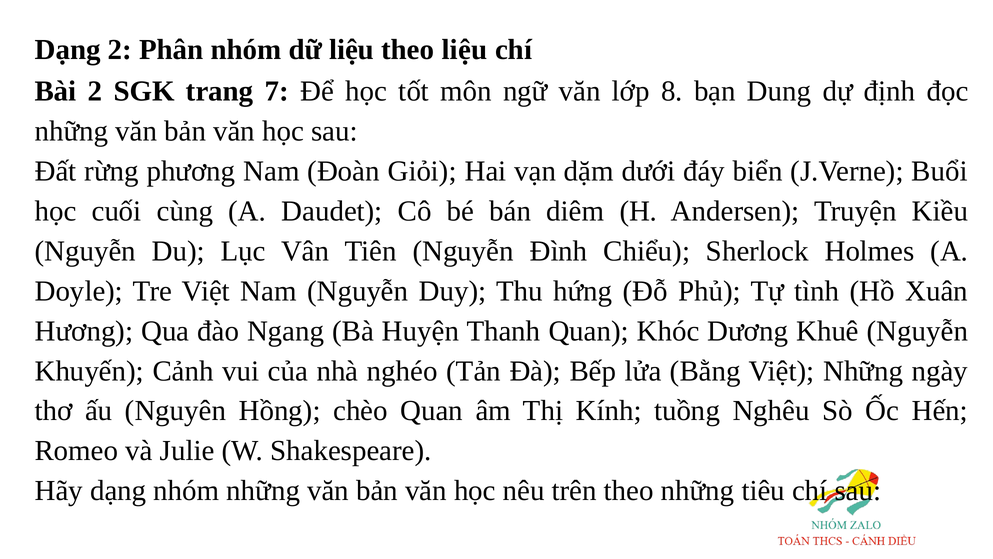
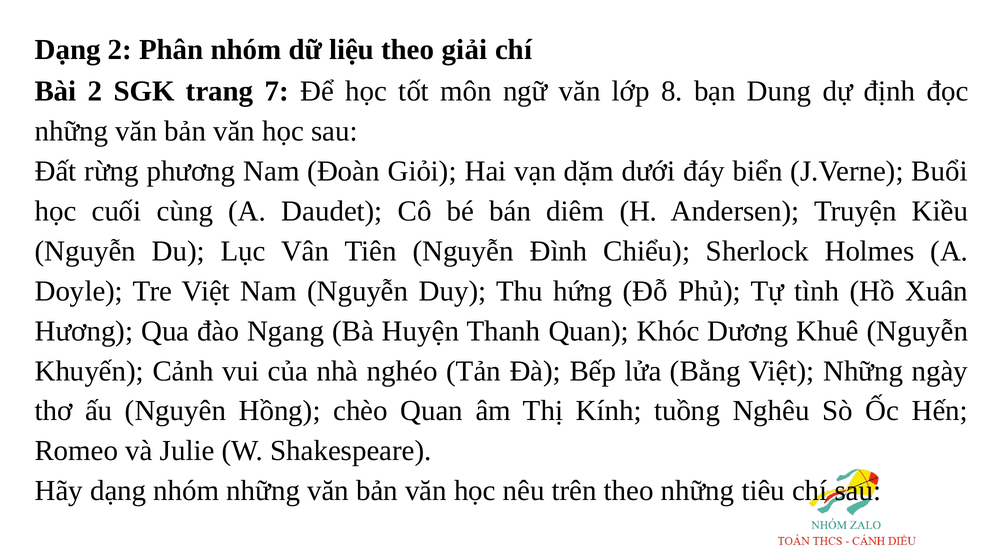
theo liệu: liệu -> giải
